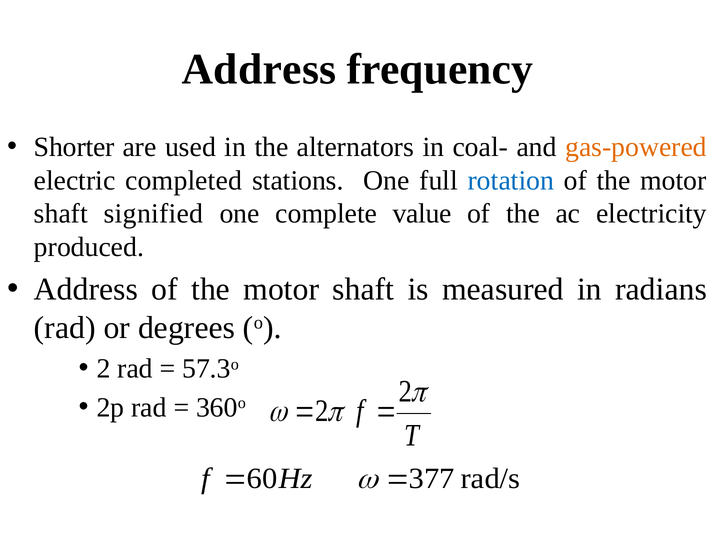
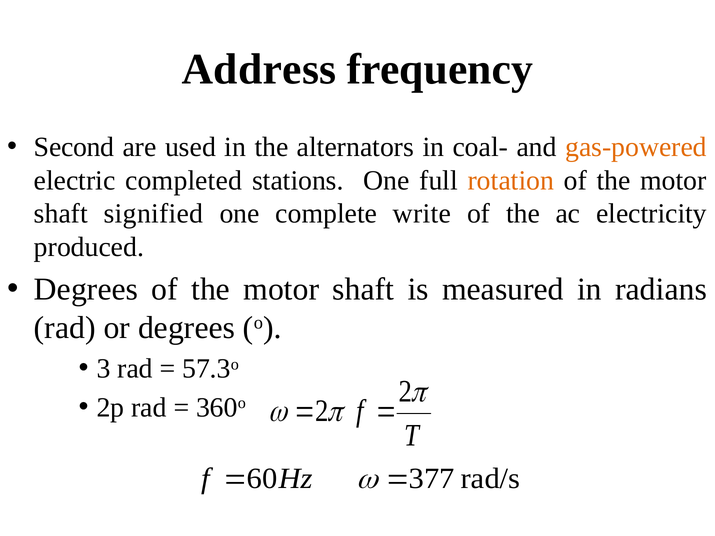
Shorter: Shorter -> Second
rotation colour: blue -> orange
value: value -> write
Address at (86, 290): Address -> Degrees
2 at (103, 369): 2 -> 3
